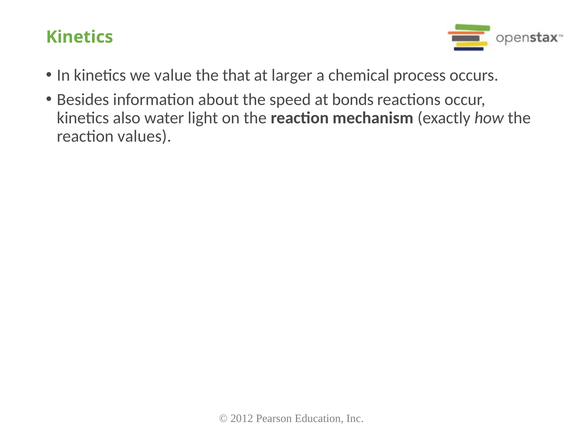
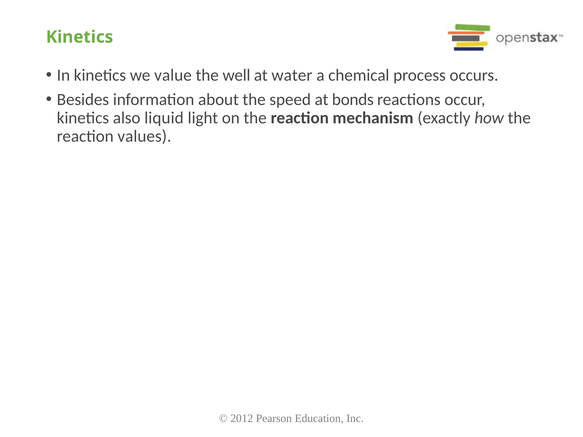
that: that -> well
larger: larger -> water
water: water -> liquid
